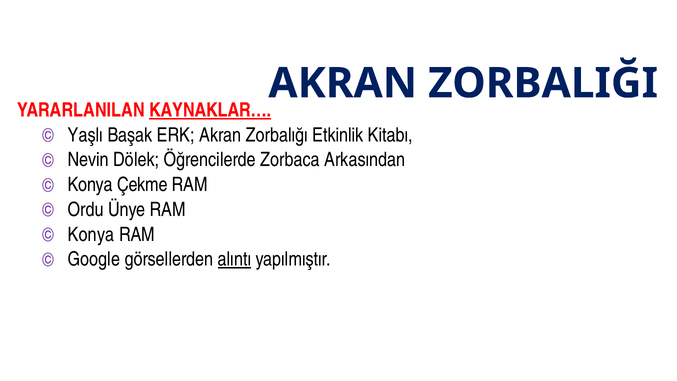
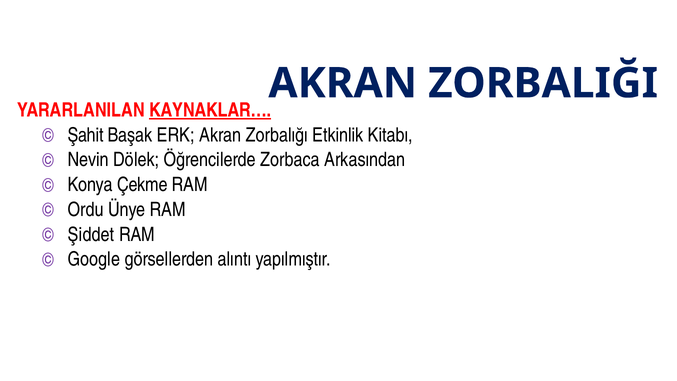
Yaşlı: Yaşlı -> Şahit
Konya at (91, 234): Konya -> Şiddet
alıntı underline: present -> none
